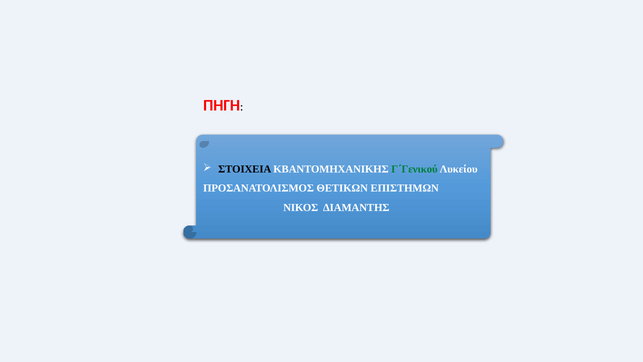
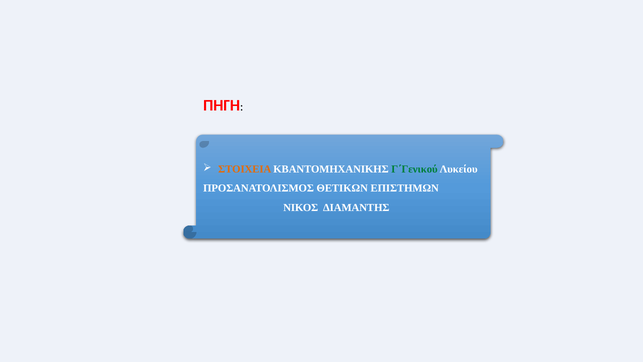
ΣΤΟΙΧΕΙΑ colour: black -> orange
